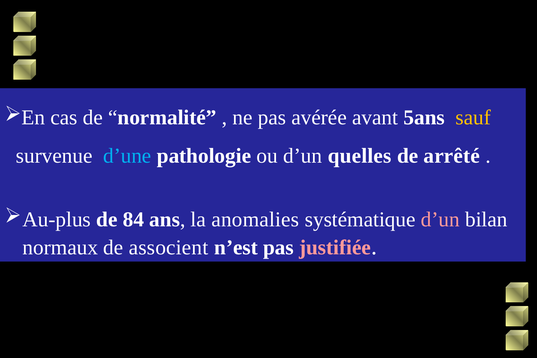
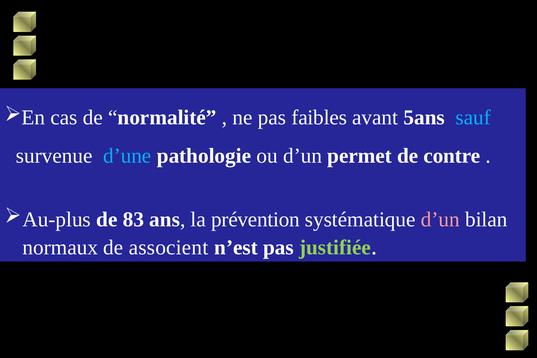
avérée: avérée -> faibles
sauf colour: yellow -> light blue
quelles: quelles -> permet
arrêté: arrêté -> contre
84: 84 -> 83
anomalies: anomalies -> prévention
justifiée colour: pink -> light green
